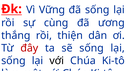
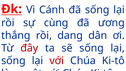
Vững: Vững -> Cánh
thiện: thiện -> dang
với at (57, 61) colour: black -> red
